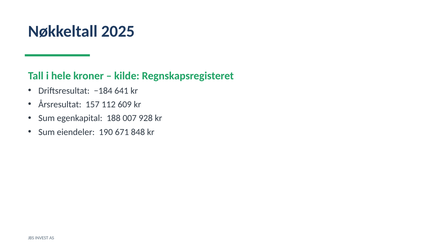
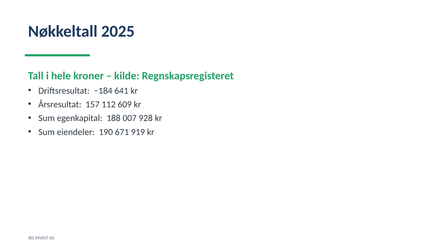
848: 848 -> 919
